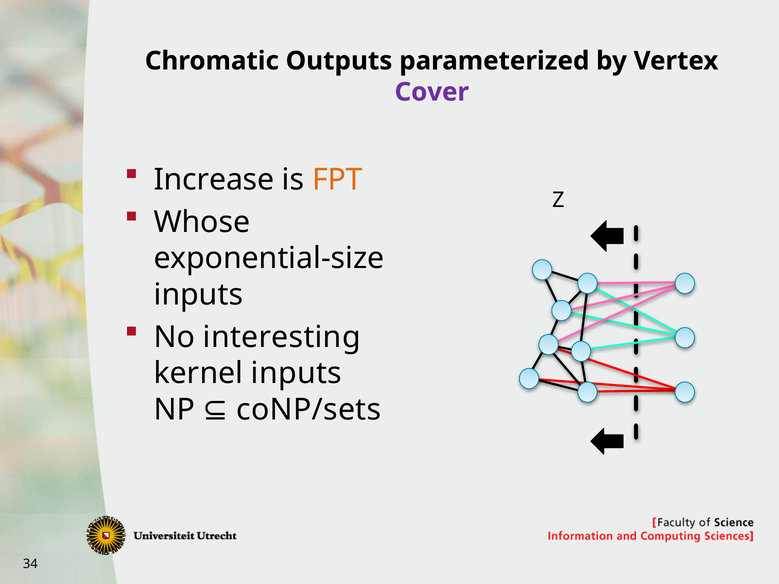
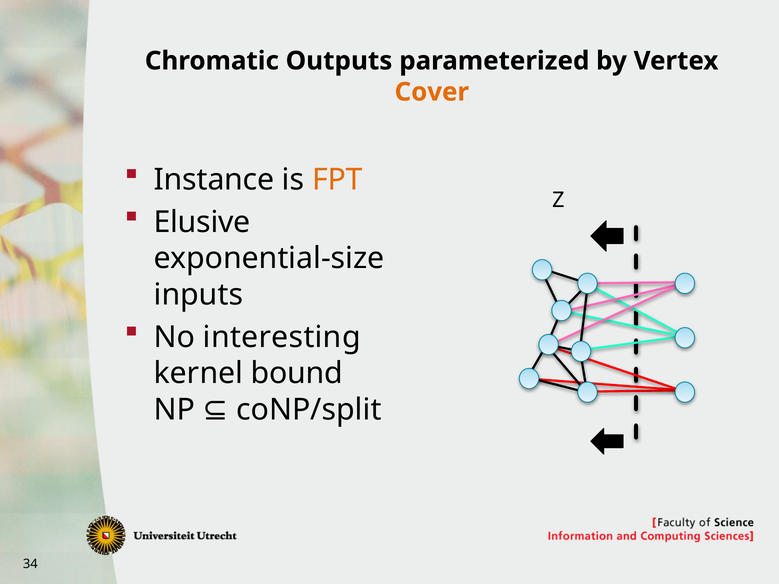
Cover colour: purple -> orange
Increase: Increase -> Instance
Whose: Whose -> Elusive
kernel inputs: inputs -> bound
coNP/sets: coNP/sets -> coNP/split
